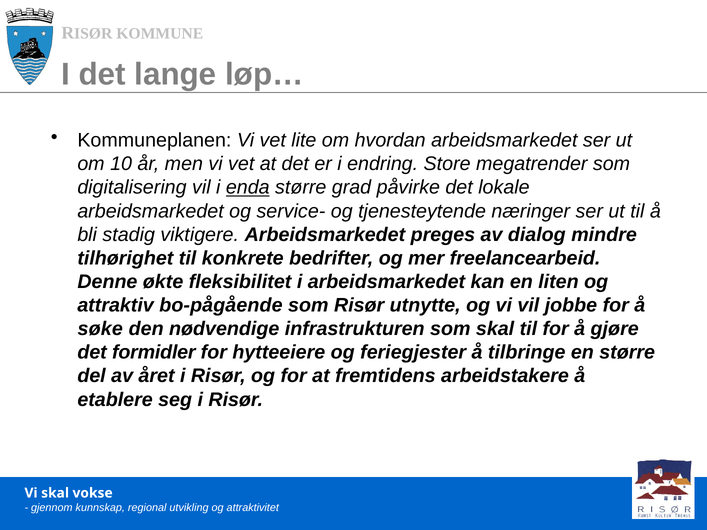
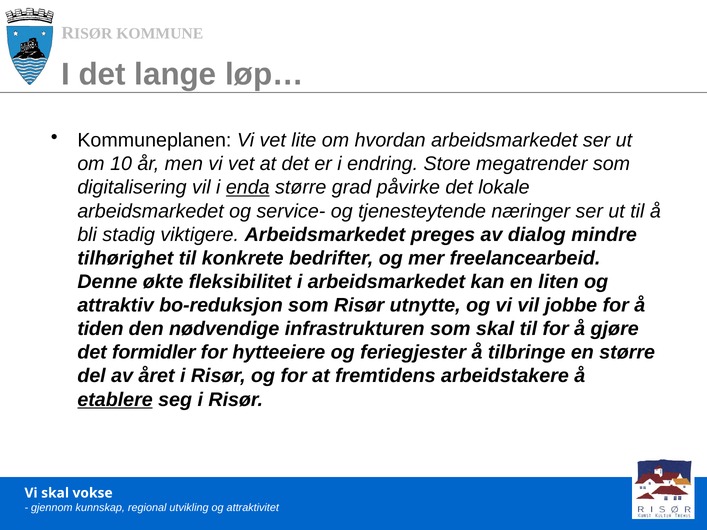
bo-pågående: bo-pågående -> bo-reduksjon
søke: søke -> tiden
etablere underline: none -> present
